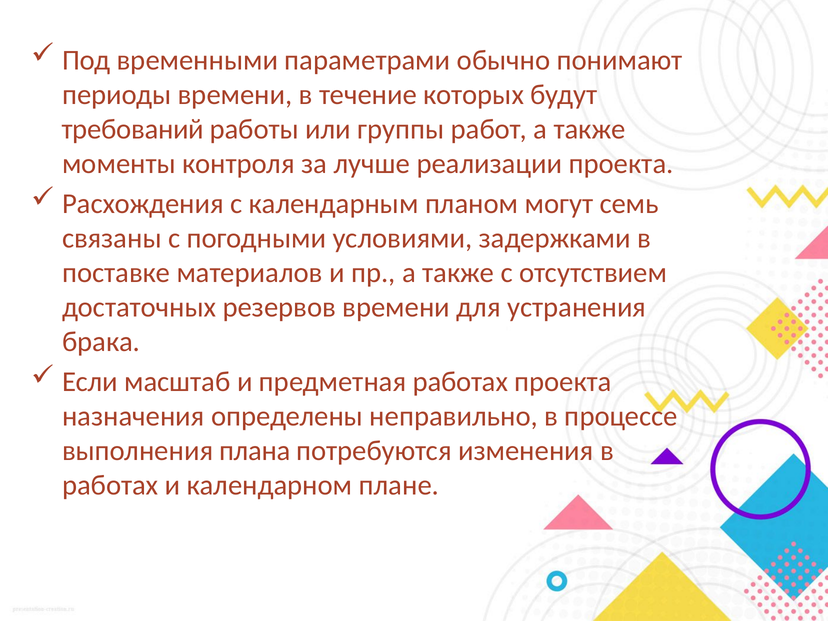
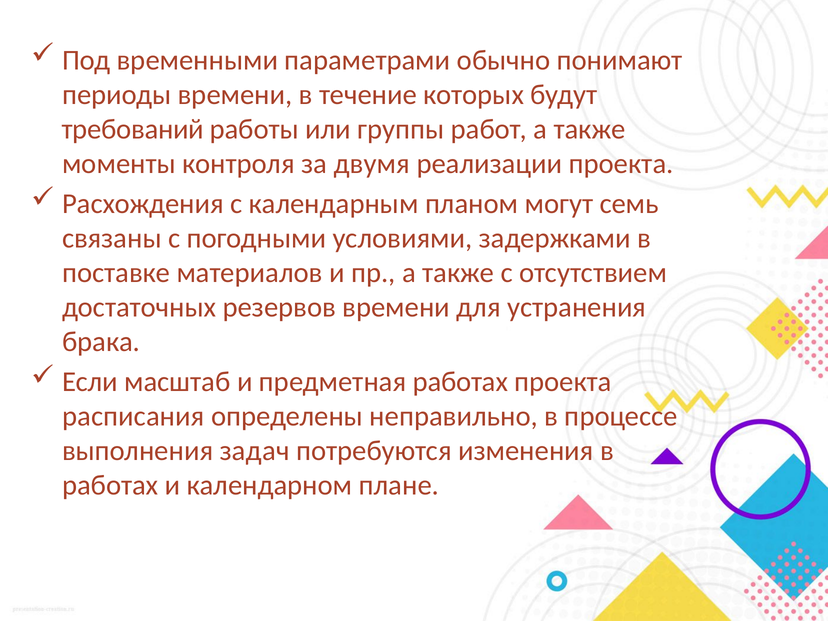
лучше: лучше -> двумя
назначения: назначения -> расписания
плана: плана -> задач
